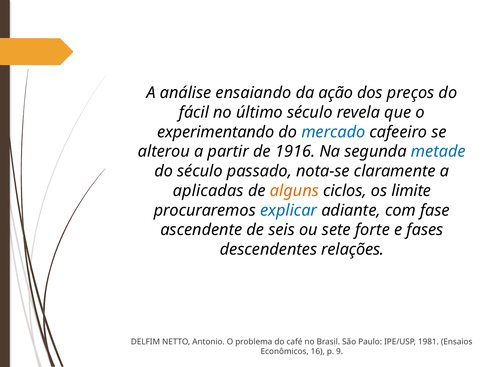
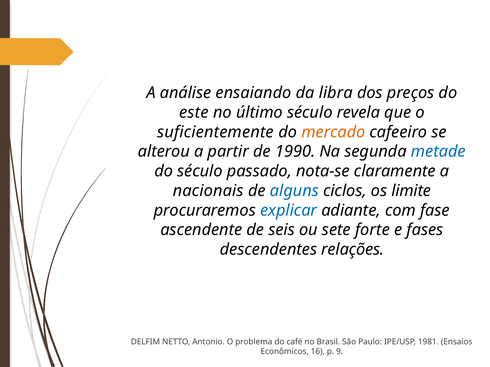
ação: ação -> libra
fácil: fácil -> este
experimentando: experimentando -> suficientemente
mercado colour: blue -> orange
1916: 1916 -> 1990
aplicadas: aplicadas -> nacionais
alguns colour: orange -> blue
